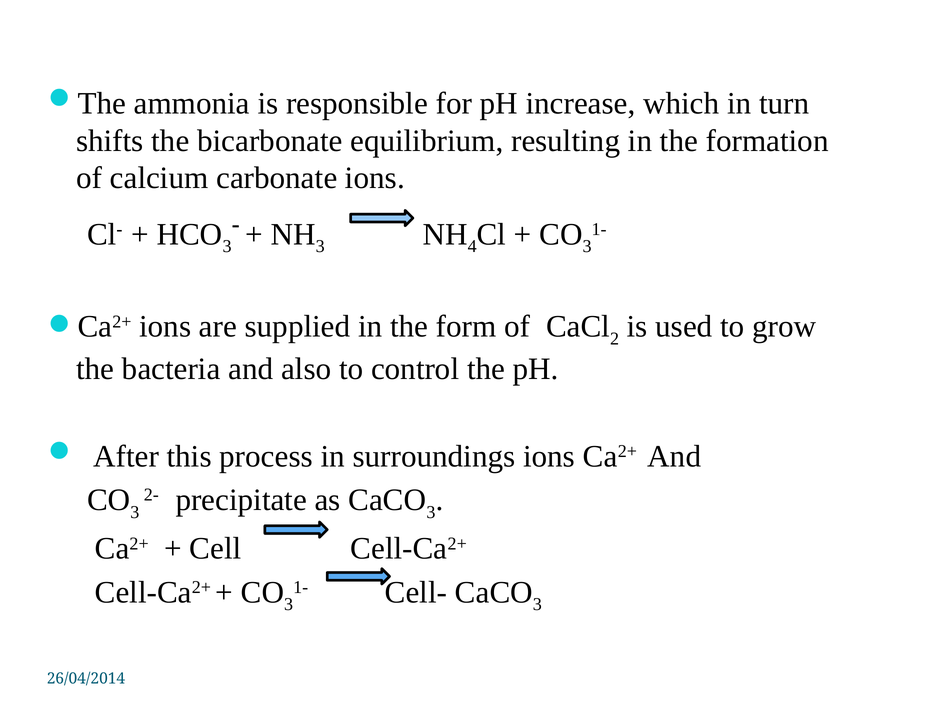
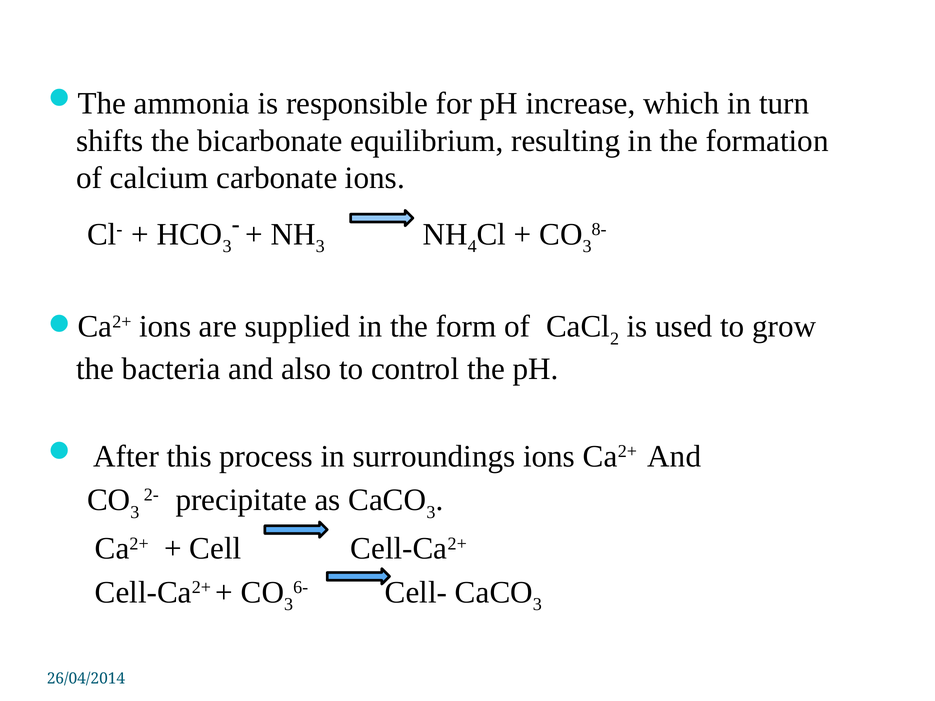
1- at (599, 229): 1- -> 8-
1- at (301, 587): 1- -> 6-
